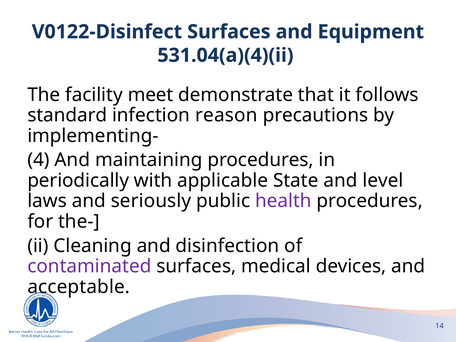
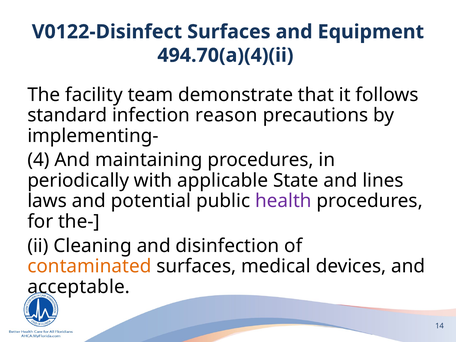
531.04(a)(4)(ii: 531.04(a)(4)(ii -> 494.70(a)(4)(ii
meet: meet -> team
level: level -> lines
seriously: seriously -> potential
contaminated colour: purple -> orange
